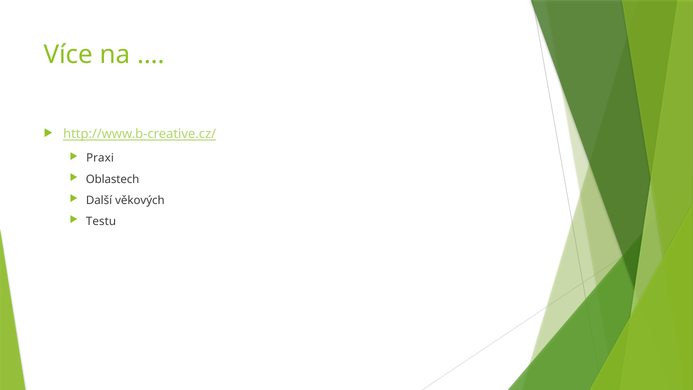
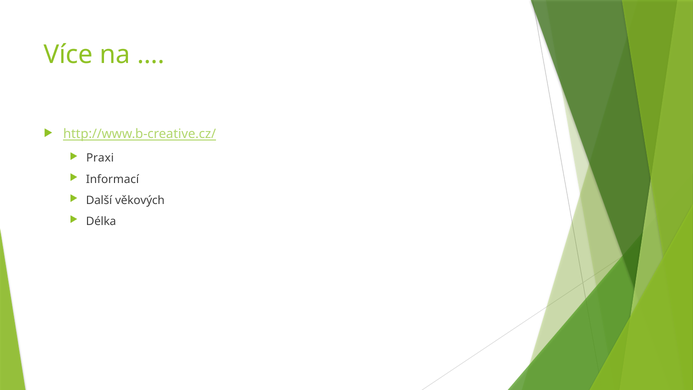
Oblastech: Oblastech -> Informací
Testu: Testu -> Délka
